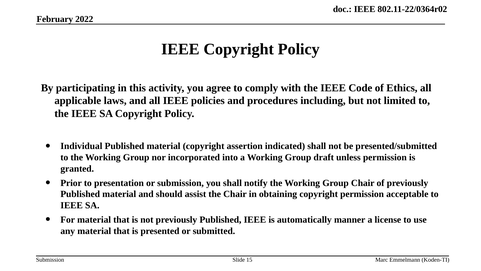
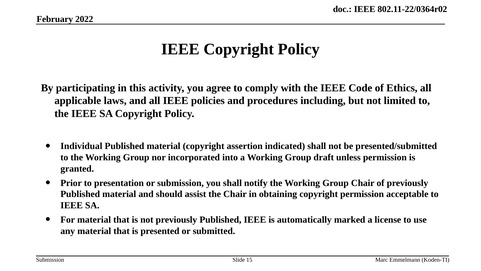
manner: manner -> marked
